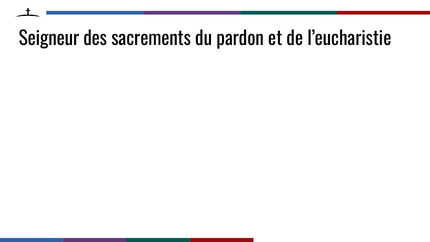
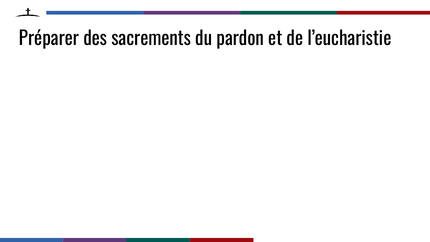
Seigneur: Seigneur -> Préparer
